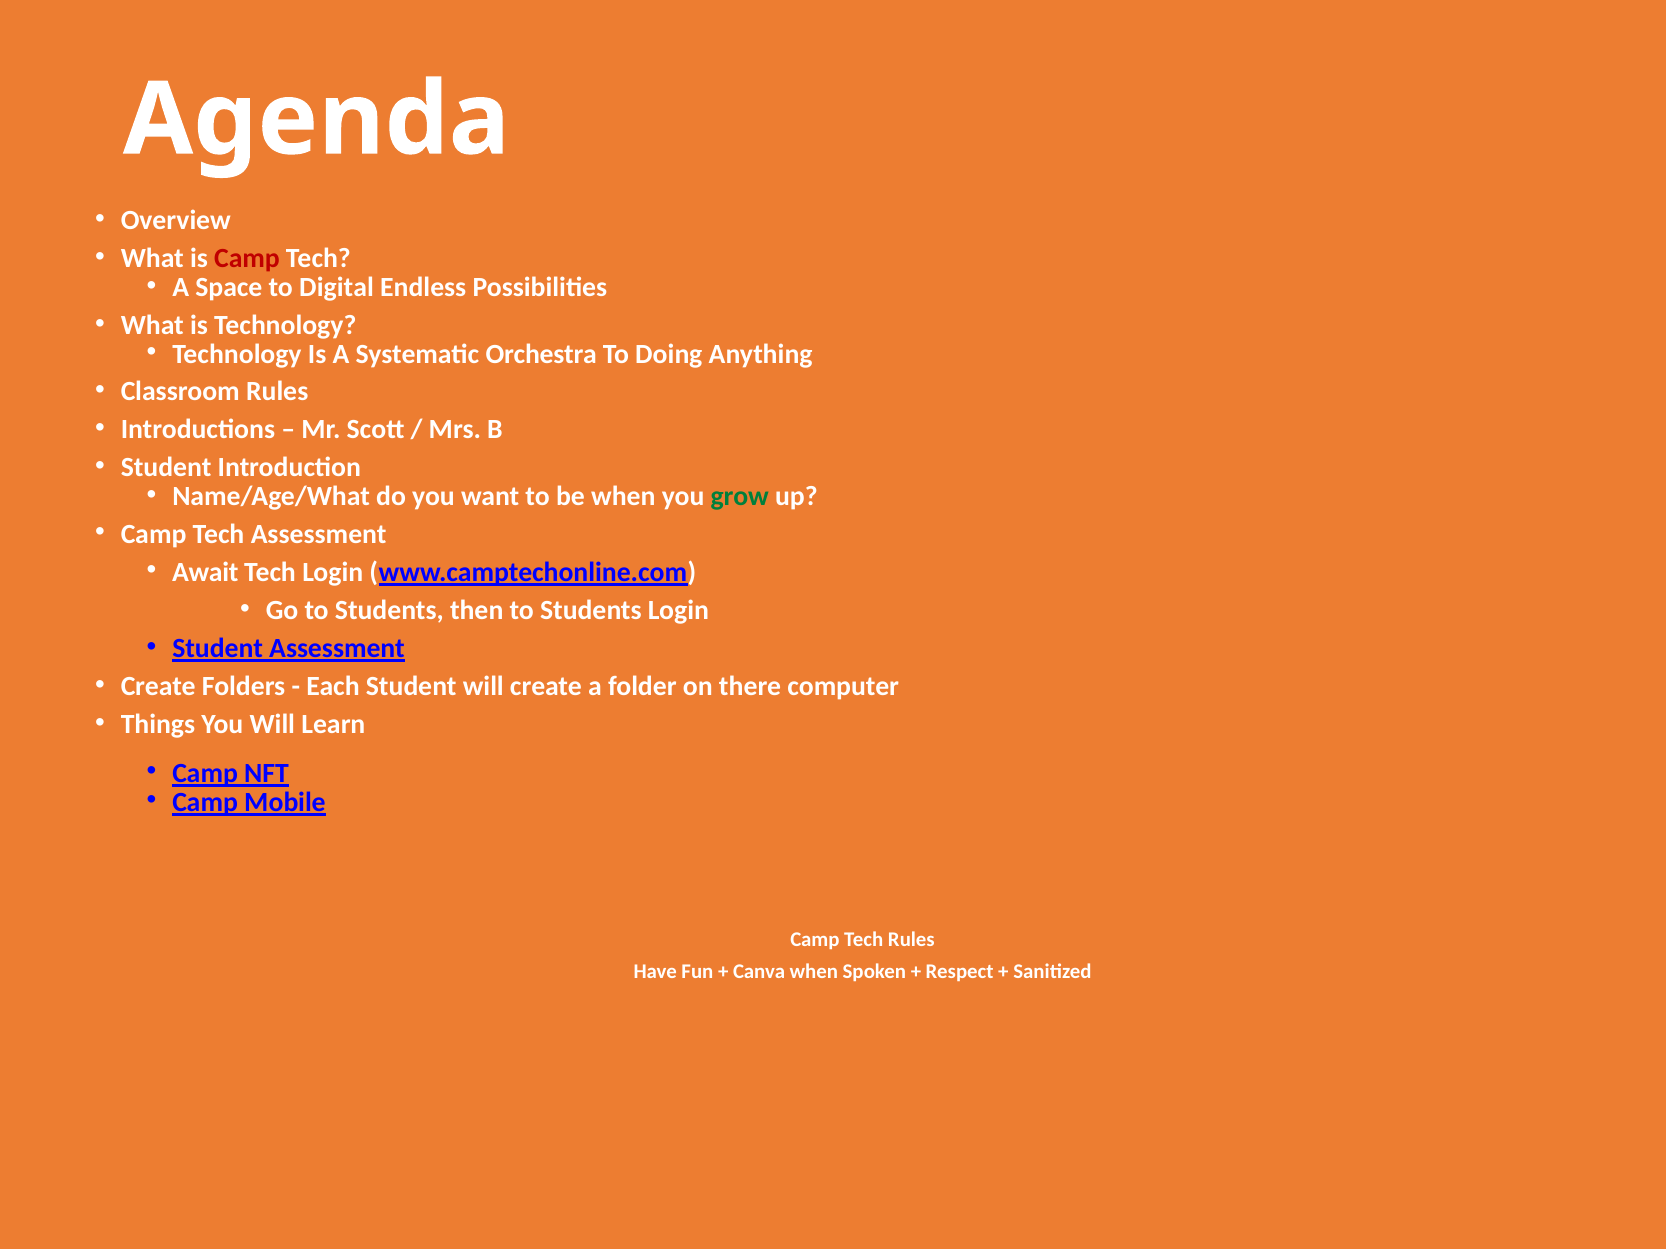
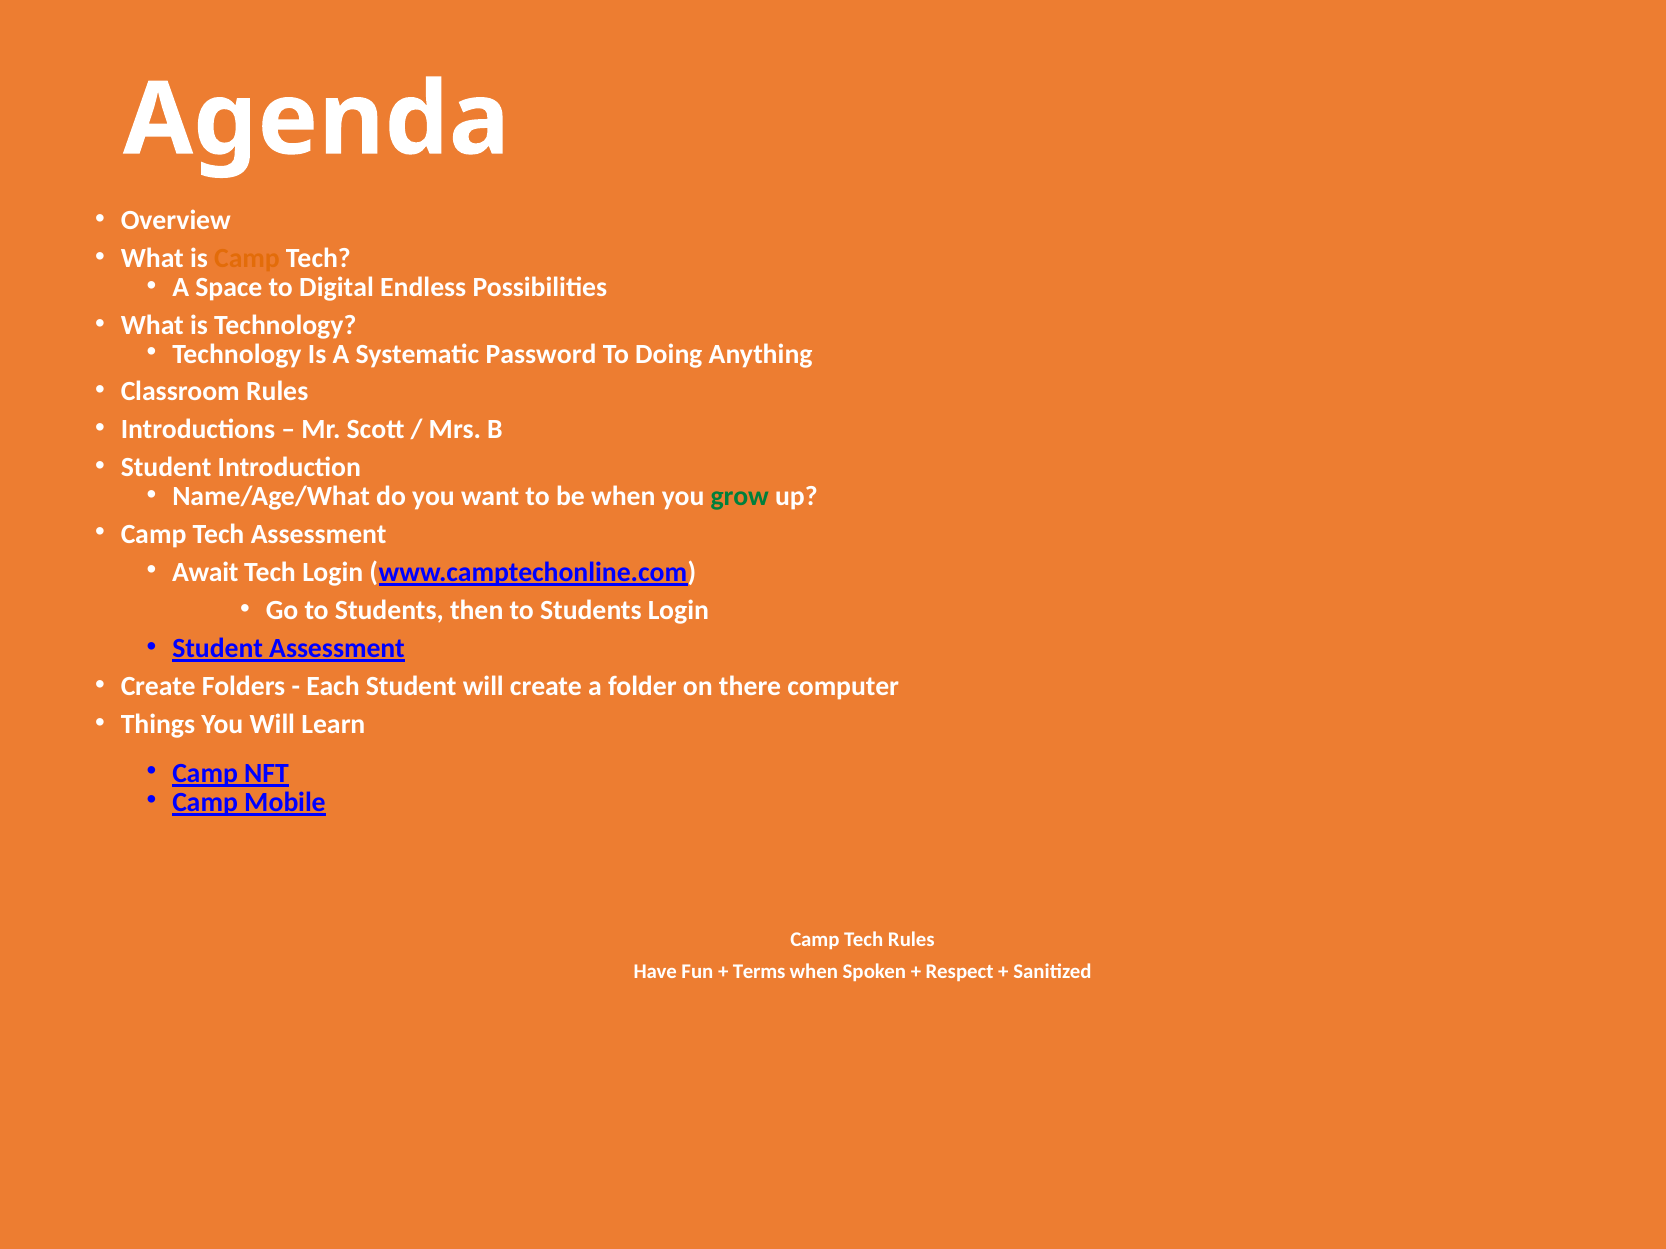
Camp at (247, 259) colour: red -> orange
Orchestra: Orchestra -> Password
Canva: Canva -> Terms
